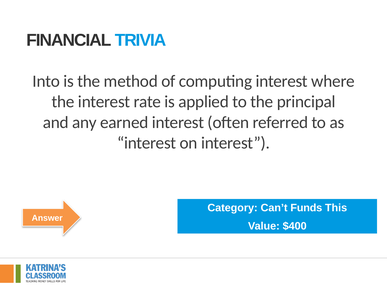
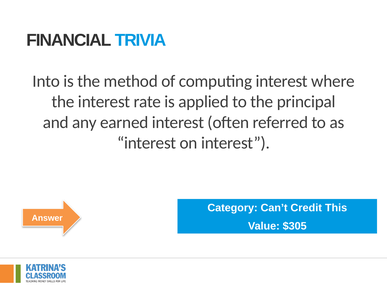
Funds: Funds -> Credit
$400: $400 -> $305
